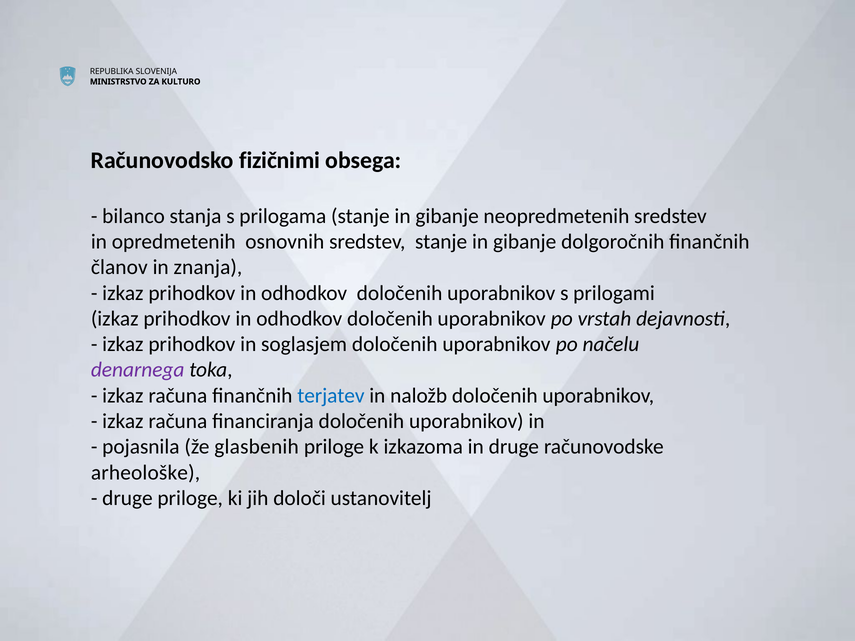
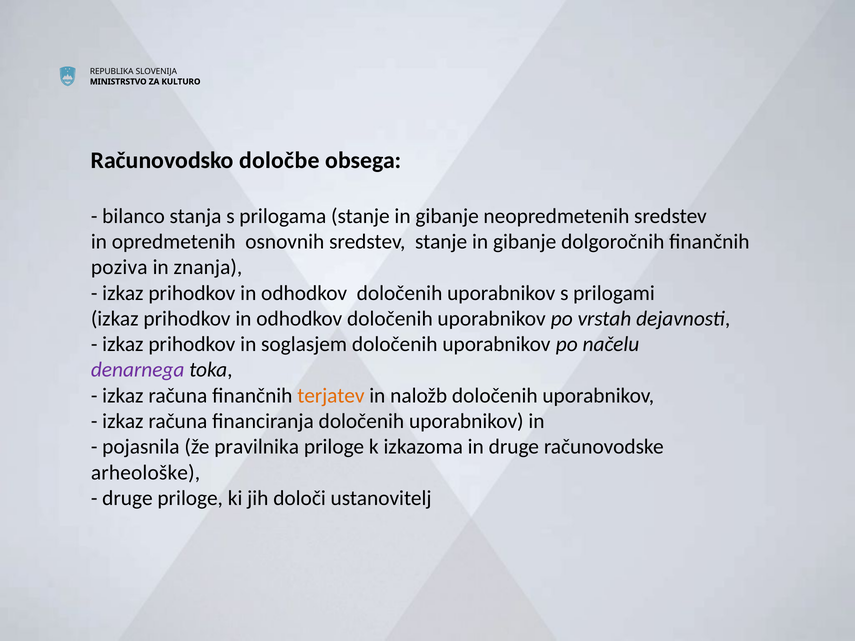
fizičnimi: fizičnimi -> določbe
članov: članov -> poziva
terjatev colour: blue -> orange
glasbenih: glasbenih -> pravilnika
